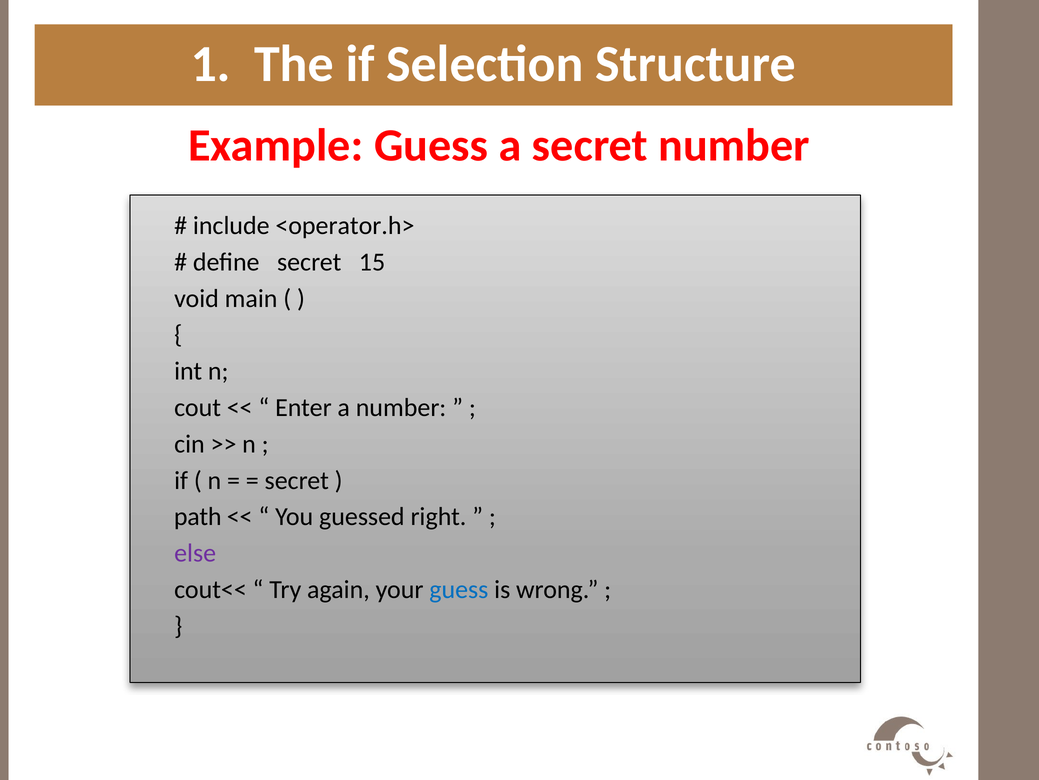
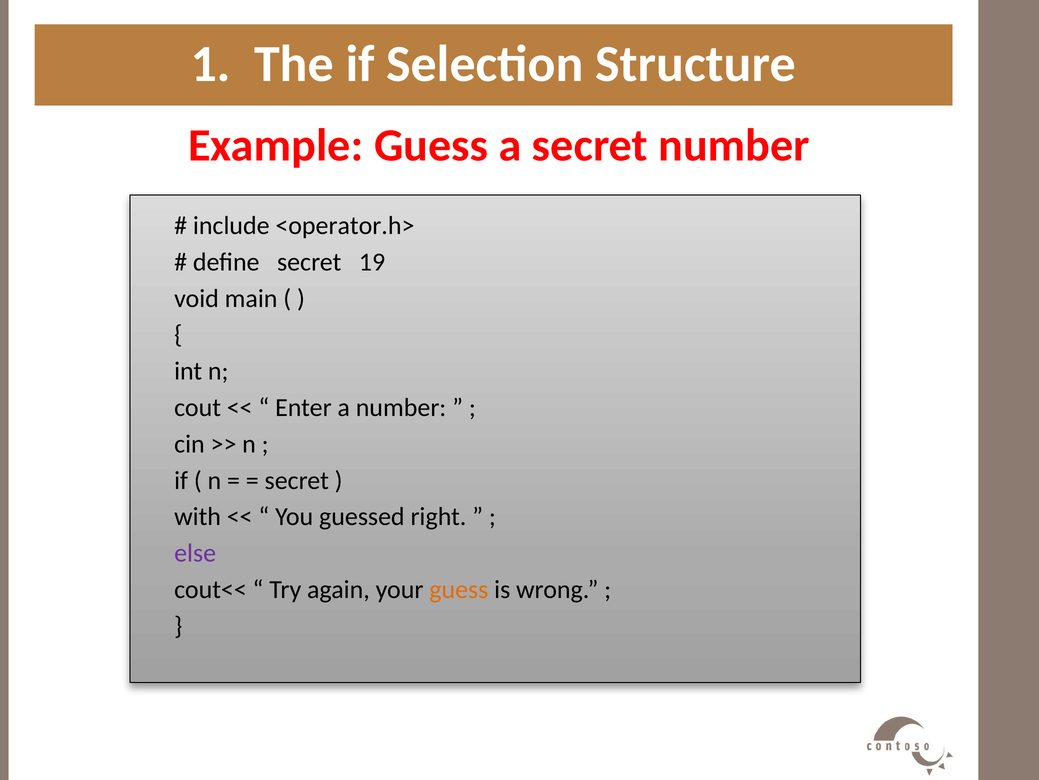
15: 15 -> 19
path: path -> with
guess at (459, 589) colour: blue -> orange
